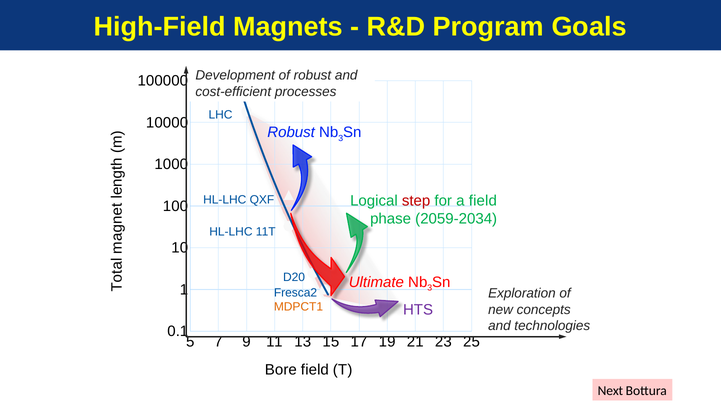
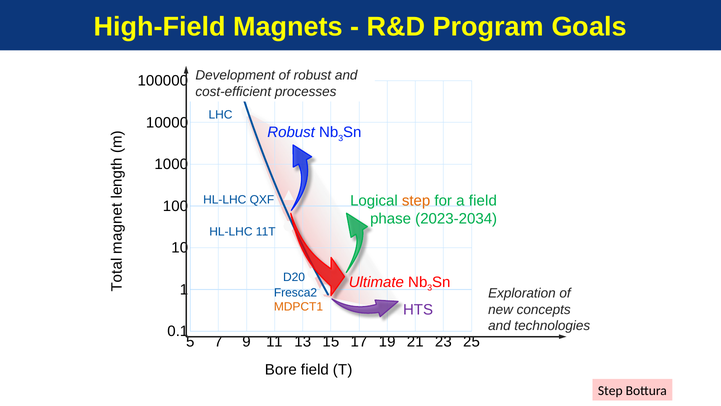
step at (416, 200) colour: red -> orange
2059-2034: 2059-2034 -> 2023-2034
Next at (610, 390): Next -> Step
